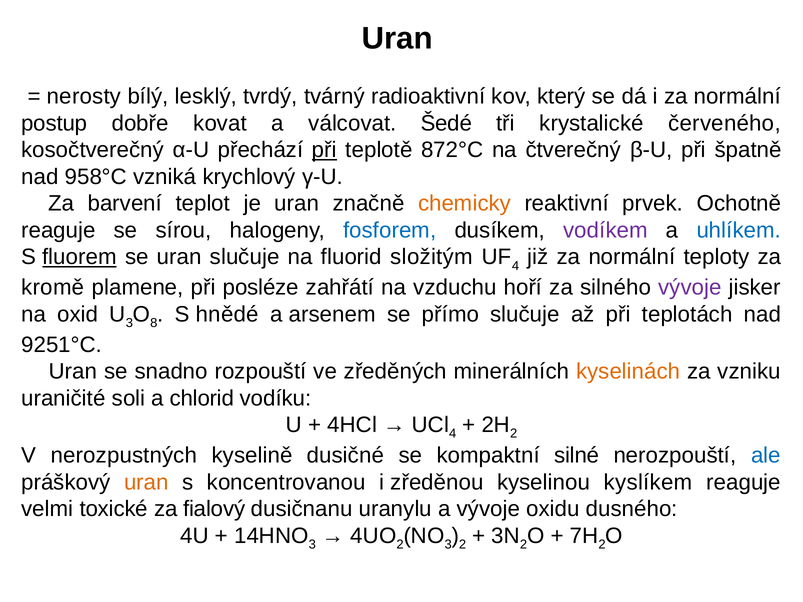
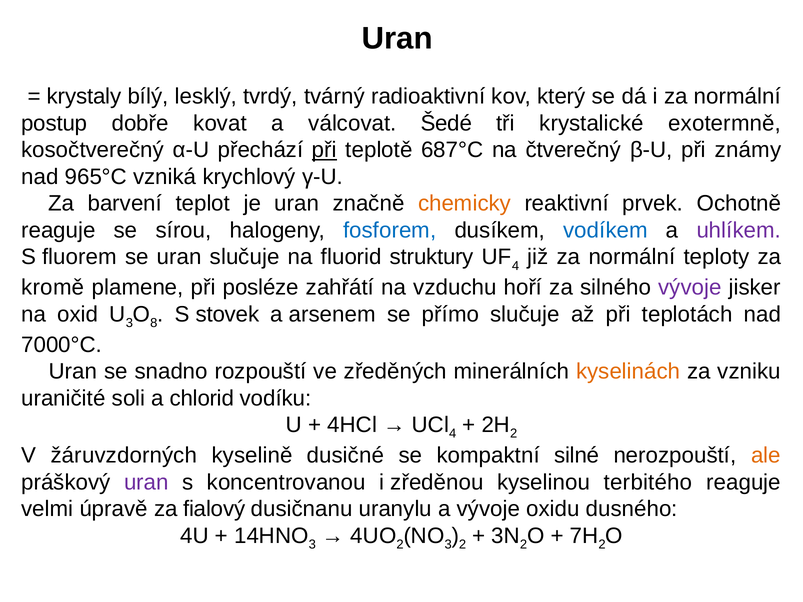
nerosty: nerosty -> krystaly
červeného: červeného -> exotermně
872°C: 872°C -> 687°C
špatně: špatně -> známy
958°C: 958°C -> 965°C
vodíkem colour: purple -> blue
uhlíkem colour: blue -> purple
fluorem underline: present -> none
složitým: složitým -> struktury
hnědé: hnědé -> stovek
9251°C: 9251°C -> 7000°C
nerozpustných: nerozpustných -> žáruvzdorných
ale colour: blue -> orange
uran at (146, 482) colour: orange -> purple
kyslíkem: kyslíkem -> terbitého
toxické: toxické -> úpravě
